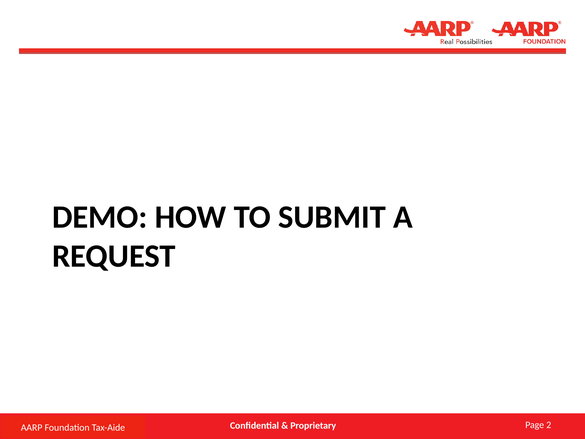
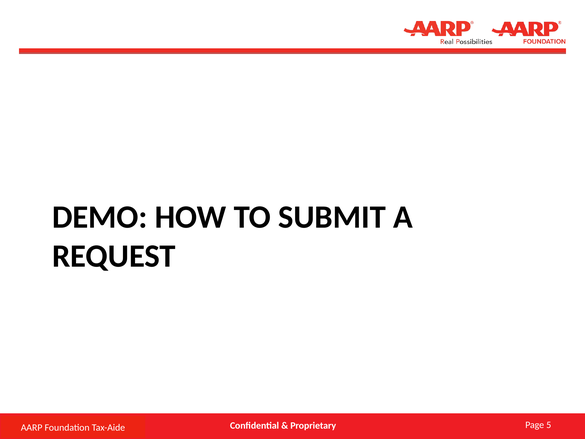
2: 2 -> 5
